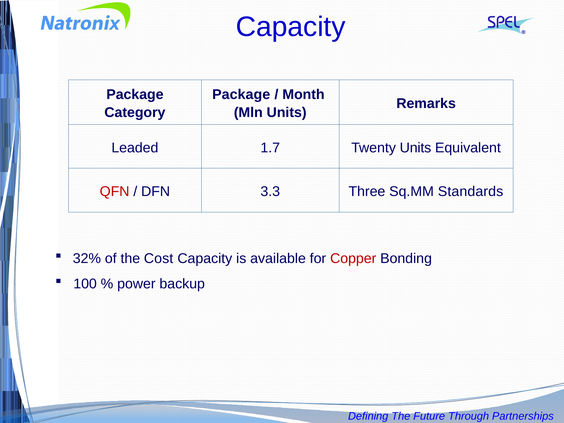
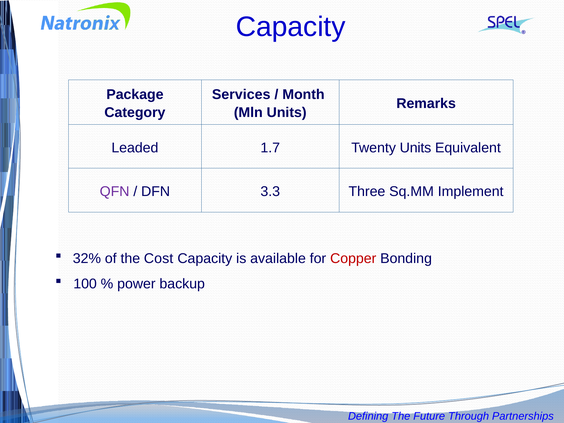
Package at (241, 95): Package -> Services
QFN colour: red -> purple
Standards: Standards -> Implement
